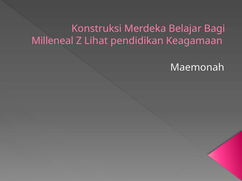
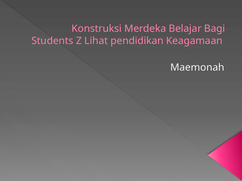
Milleneal: Milleneal -> Students
